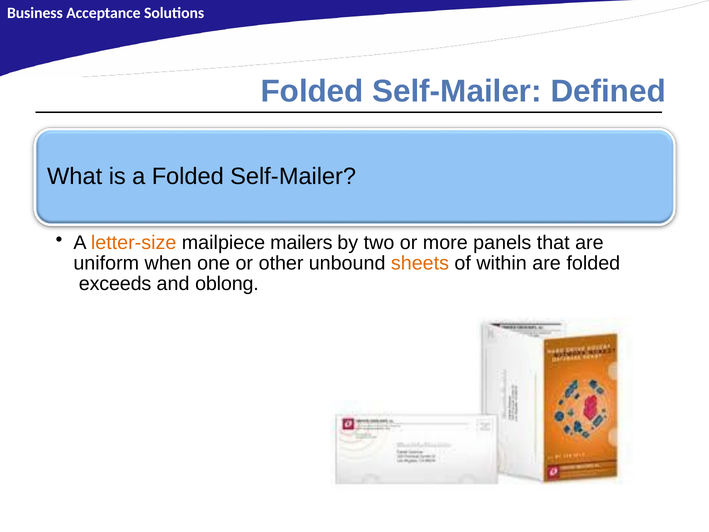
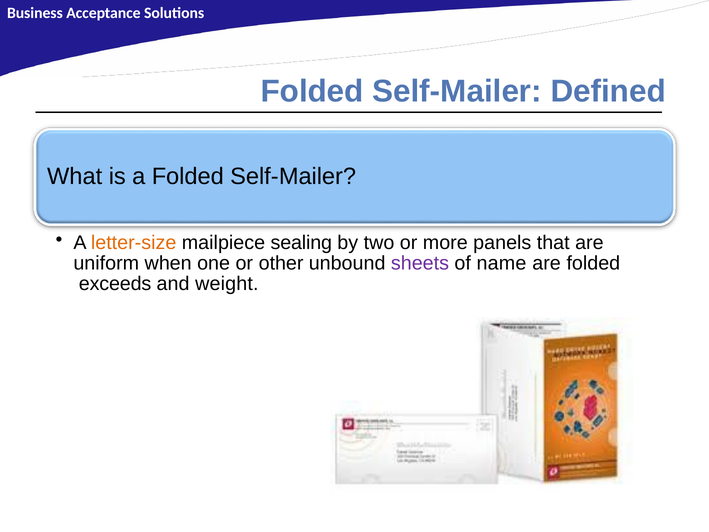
mailers: mailers -> sealing
sheets colour: orange -> purple
within: within -> name
oblong: oblong -> weight
